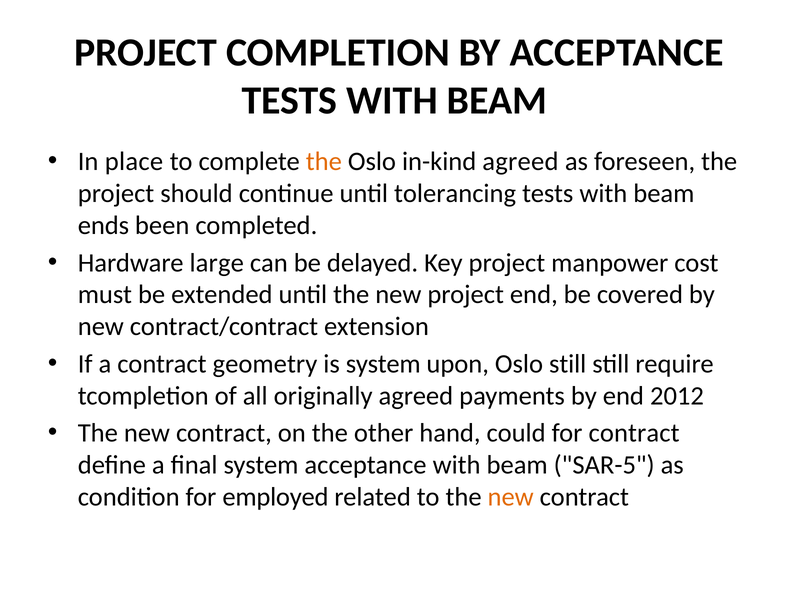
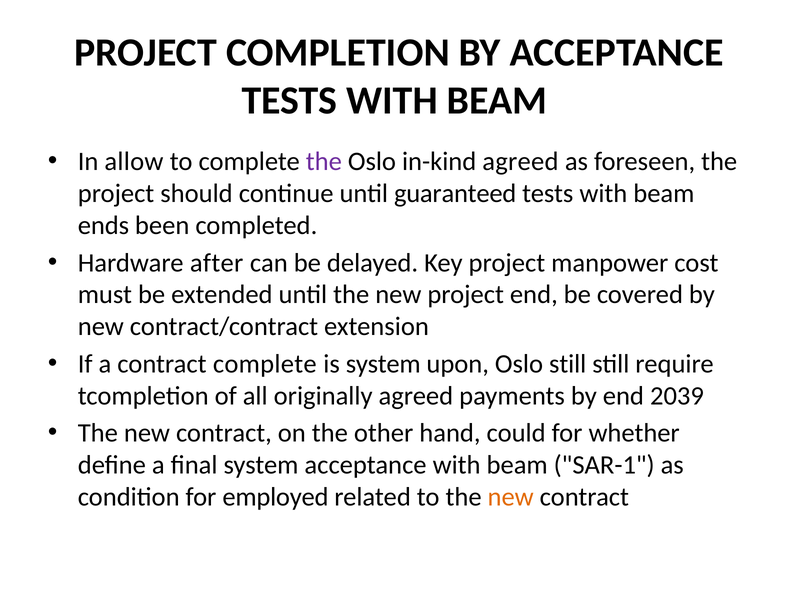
place: place -> allow
the at (324, 161) colour: orange -> purple
tolerancing: tolerancing -> guaranteed
large: large -> after
contract geometry: geometry -> complete
2012: 2012 -> 2039
for contract: contract -> whether
SAR-5: SAR-5 -> SAR-1
